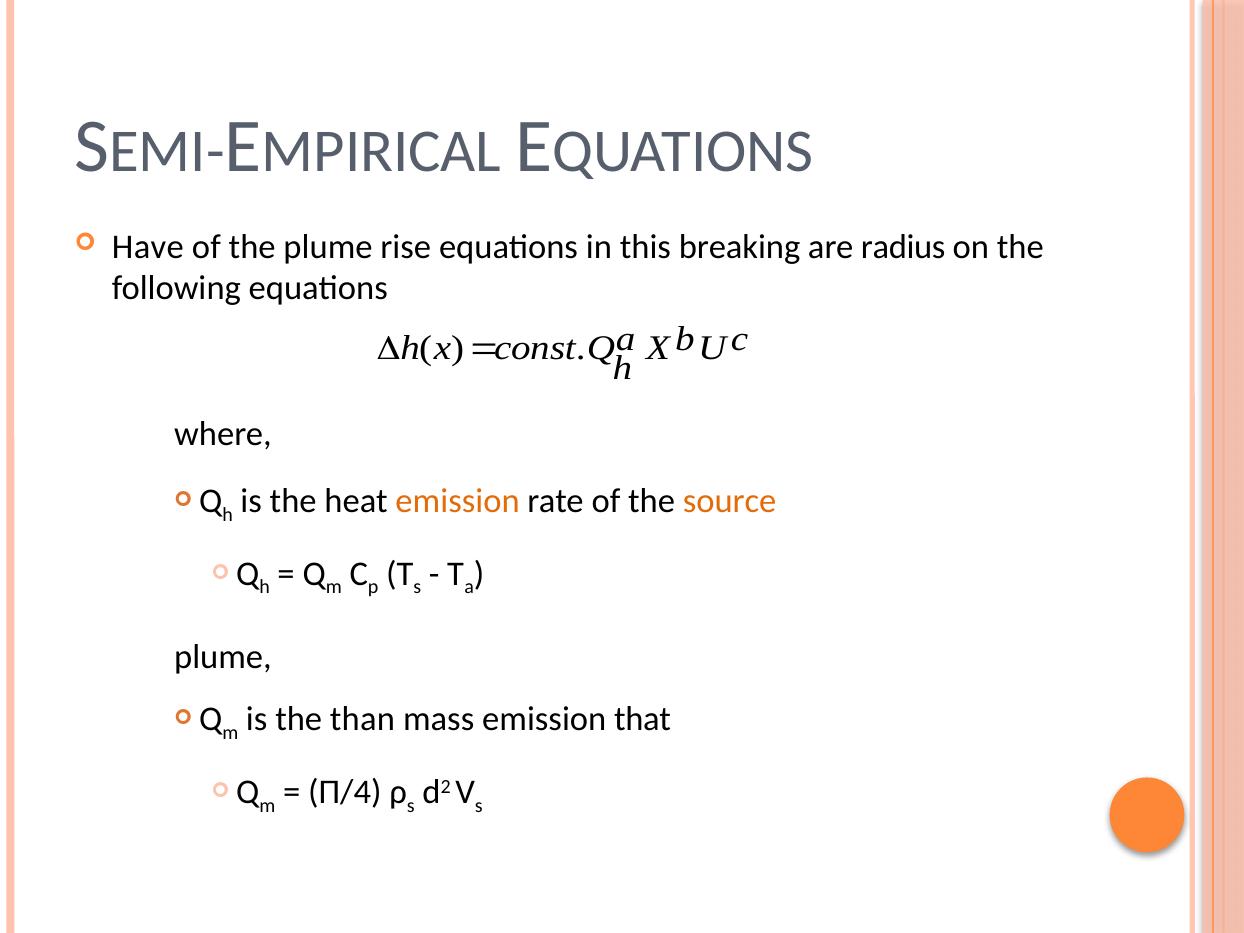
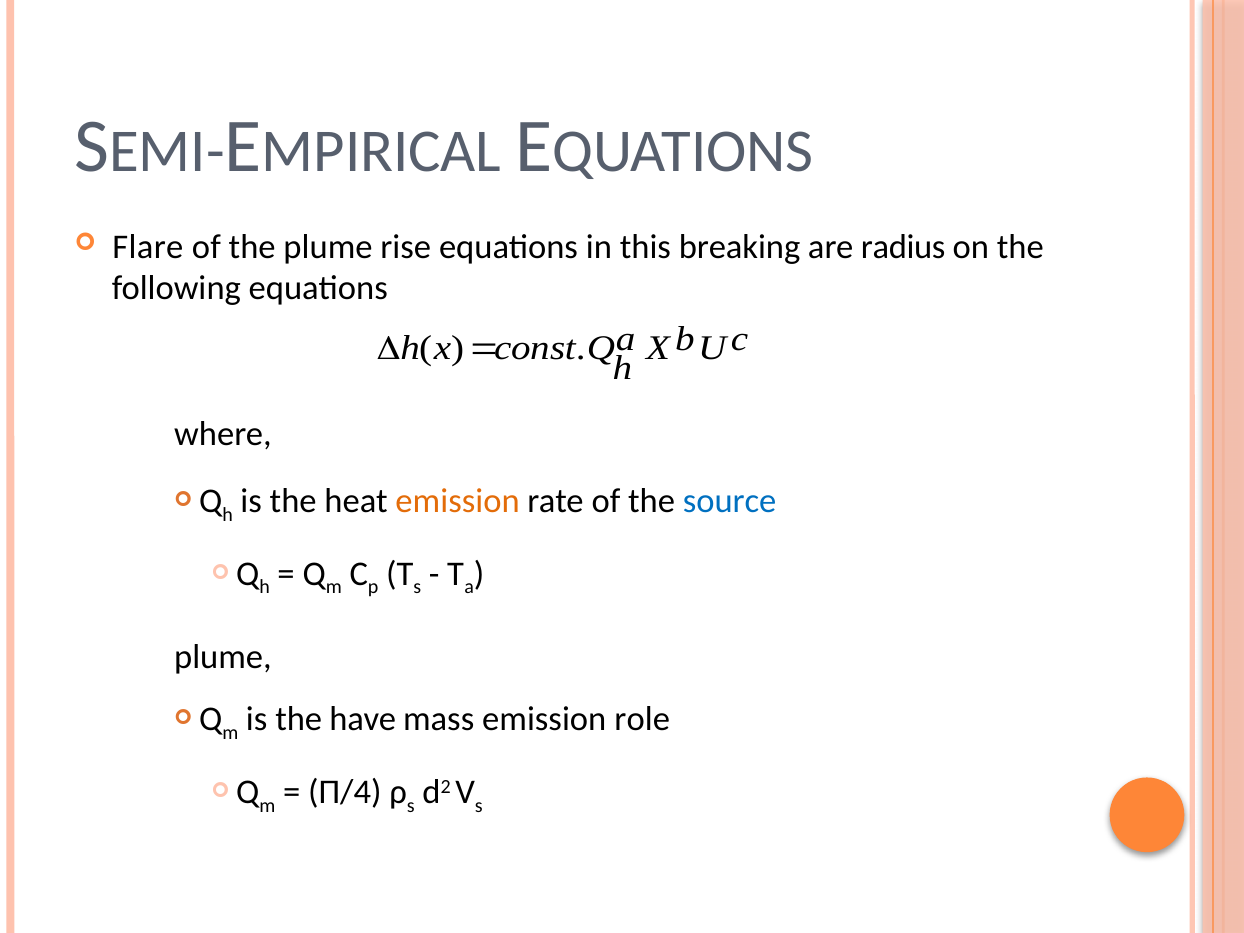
Have: Have -> Flare
source colour: orange -> blue
than: than -> have
that: that -> role
